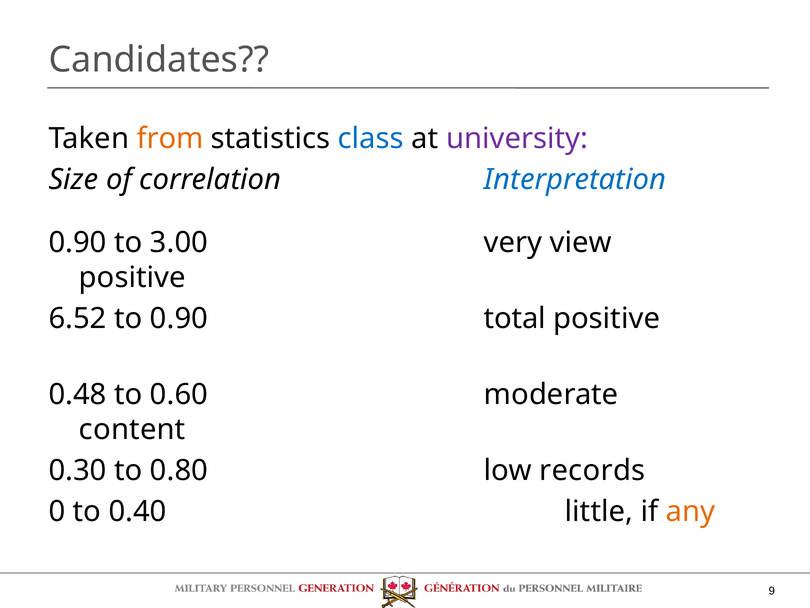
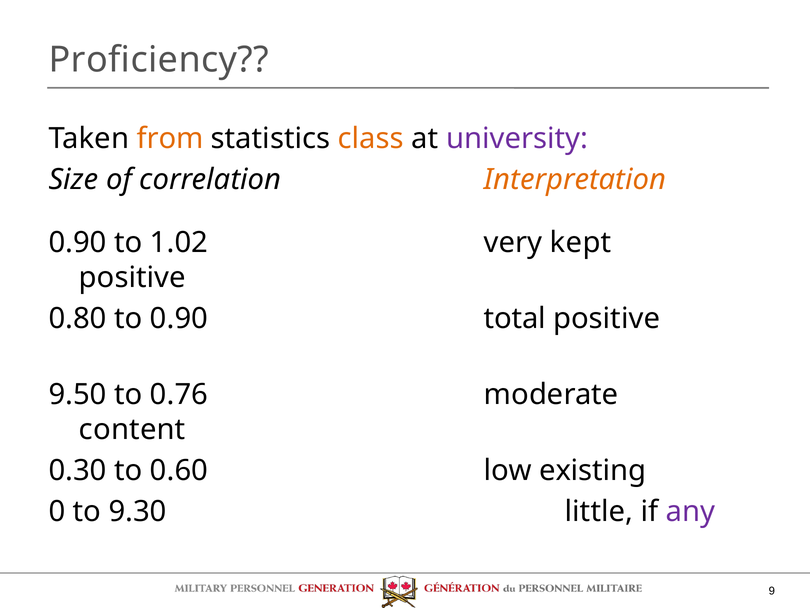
Candidates: Candidates -> Proficiency
class colour: blue -> orange
Interpretation colour: blue -> orange
3.00: 3.00 -> 1.02
view: view -> kept
6.52: 6.52 -> 0.80
0.48: 0.48 -> 9.50
0.60: 0.60 -> 0.76
0.80: 0.80 -> 0.60
records: records -> existing
0.40: 0.40 -> 9.30
any colour: orange -> purple
